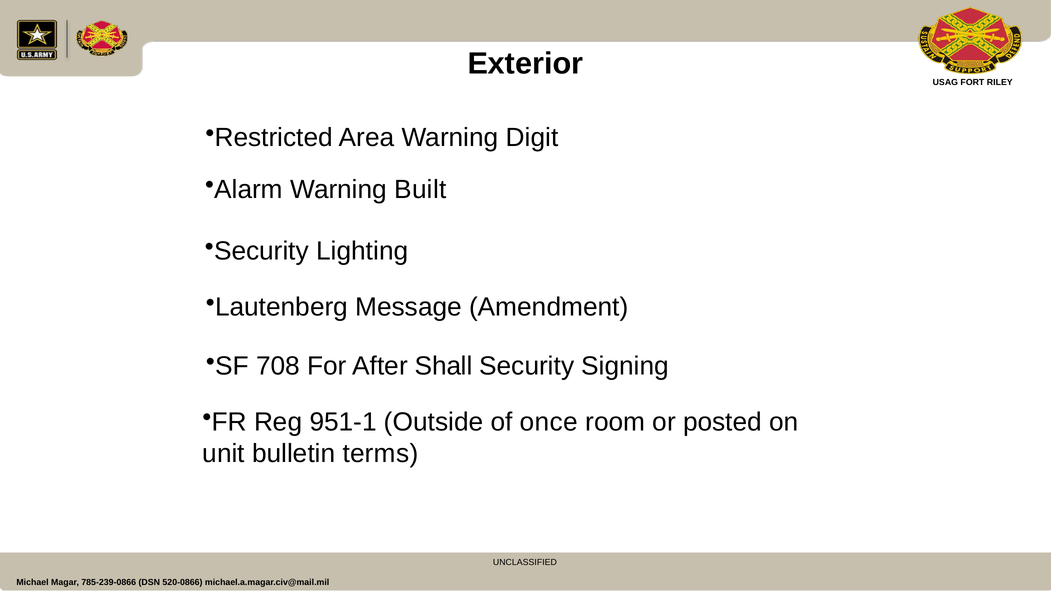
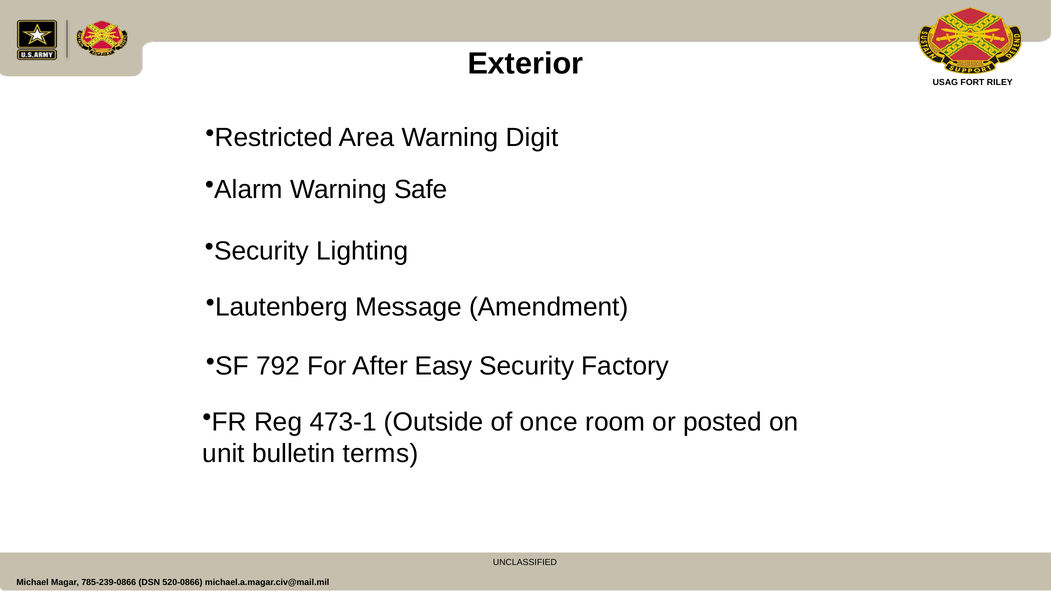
Built: Built -> Safe
708: 708 -> 792
Shall: Shall -> Easy
Signing: Signing -> Factory
951-1: 951-1 -> 473-1
